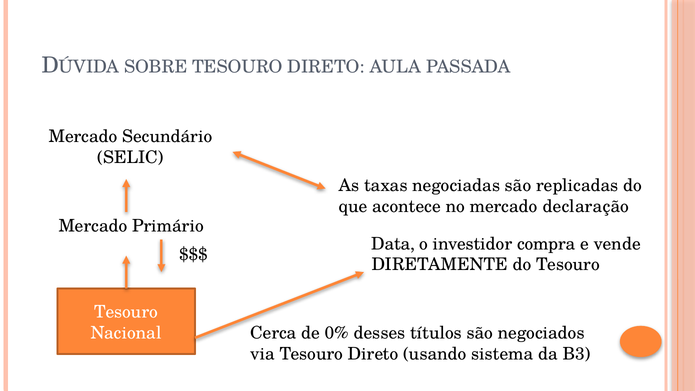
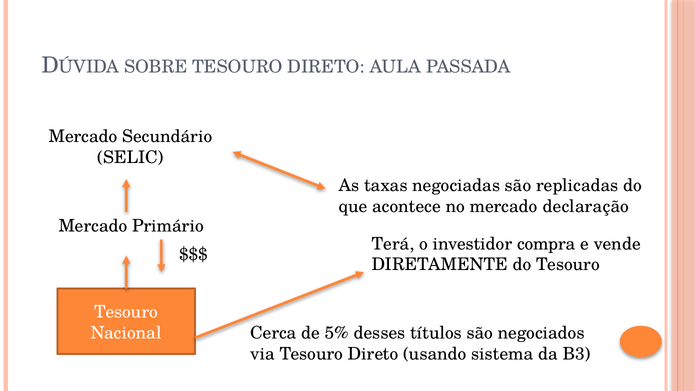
Data: Data -> Terá
0%: 0% -> 5%
